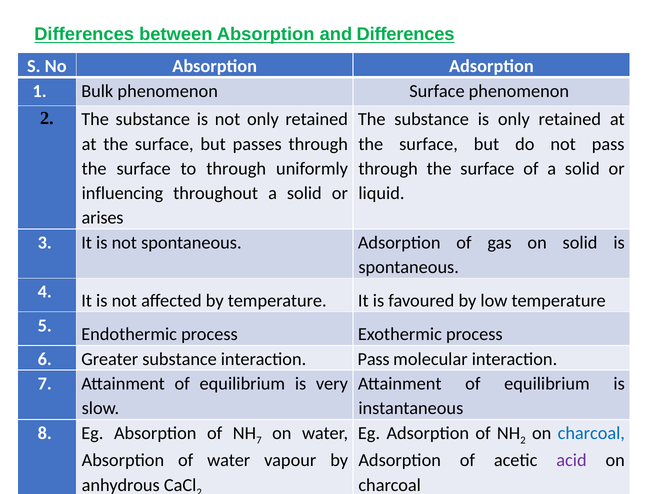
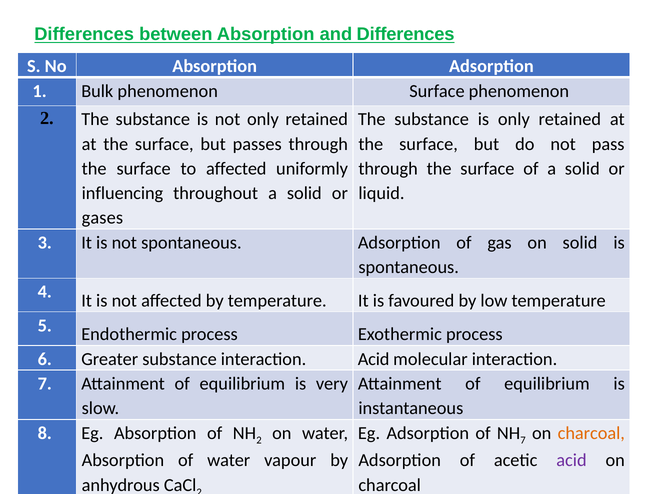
to through: through -> affected
arises: arises -> gases
interaction Pass: Pass -> Acid
7 at (259, 441): 7 -> 2
2 at (523, 441): 2 -> 7
charcoal at (591, 434) colour: blue -> orange
